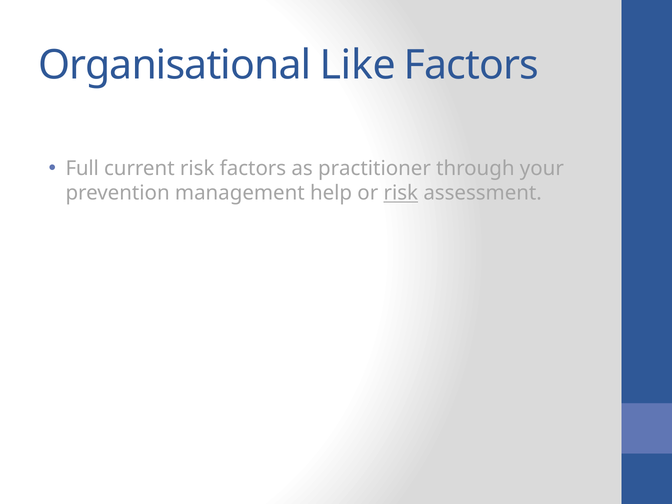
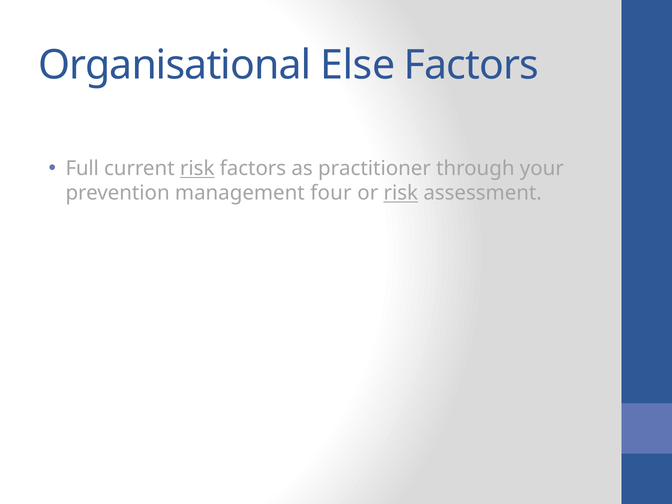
Like: Like -> Else
risk at (197, 169) underline: none -> present
help: help -> four
